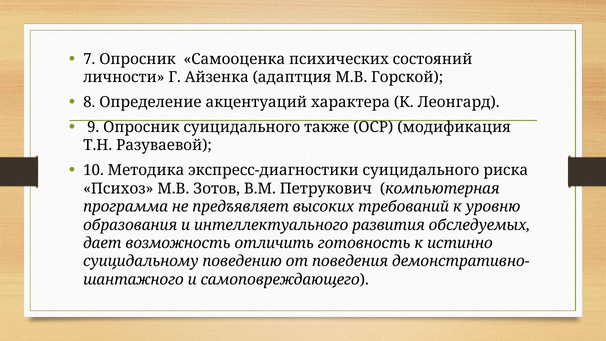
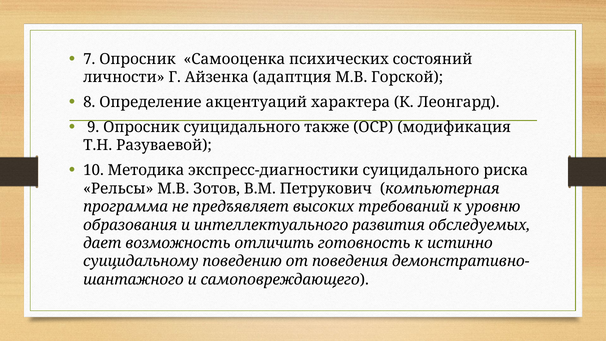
Психоз: Психоз -> Рельсы
